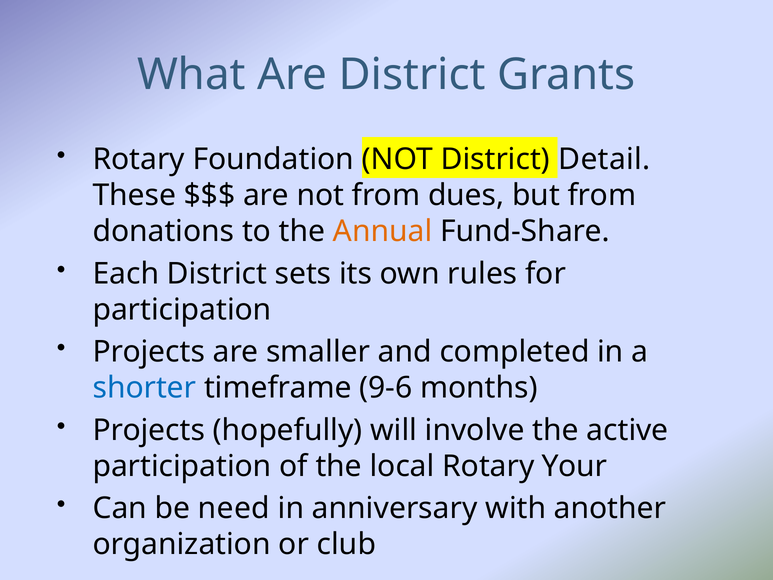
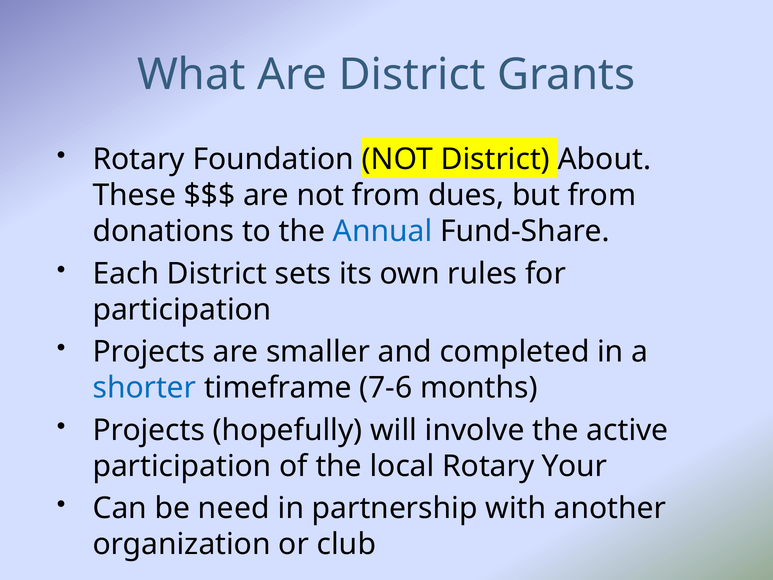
Detail: Detail -> About
Annual colour: orange -> blue
9-6: 9-6 -> 7-6
anniversary: anniversary -> partnership
